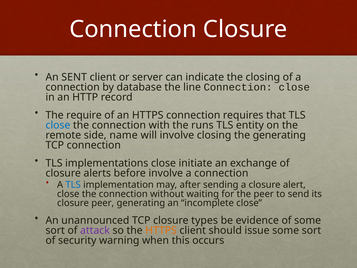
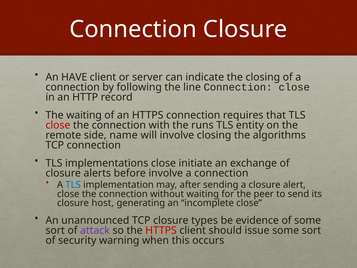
SENT: SENT -> HAVE
database: database -> following
The require: require -> waiting
close at (58, 125) colour: blue -> red
the generating: generating -> algorithms
closure peer: peer -> host
HTTPS at (161, 230) colour: orange -> red
